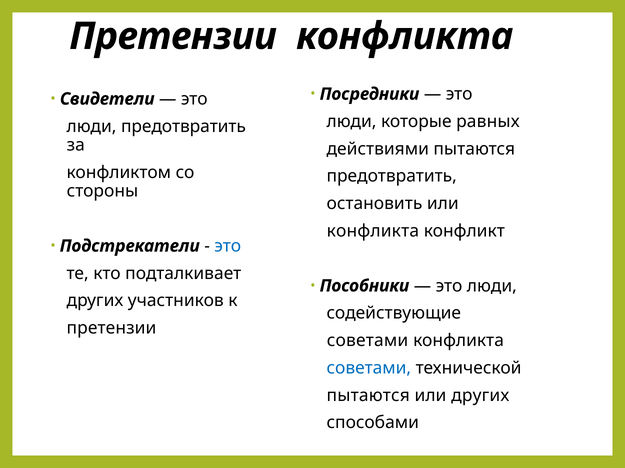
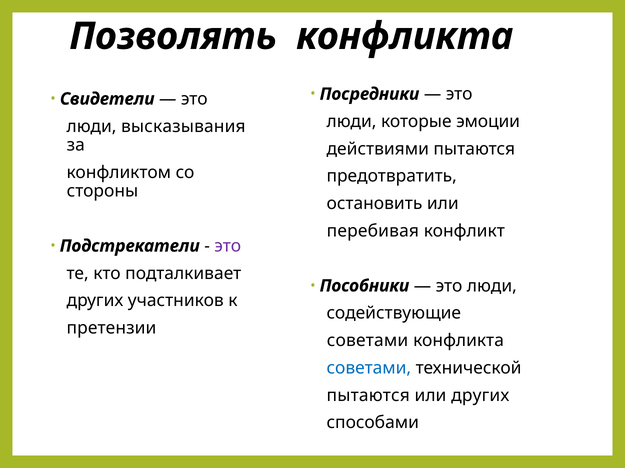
Претензии at (173, 36): Претензии -> Позволять
равных: равных -> эмоции
люди предотвратить: предотвратить -> высказывания
конфликта at (373, 231): конфликта -> перебивая
это at (228, 246) colour: blue -> purple
